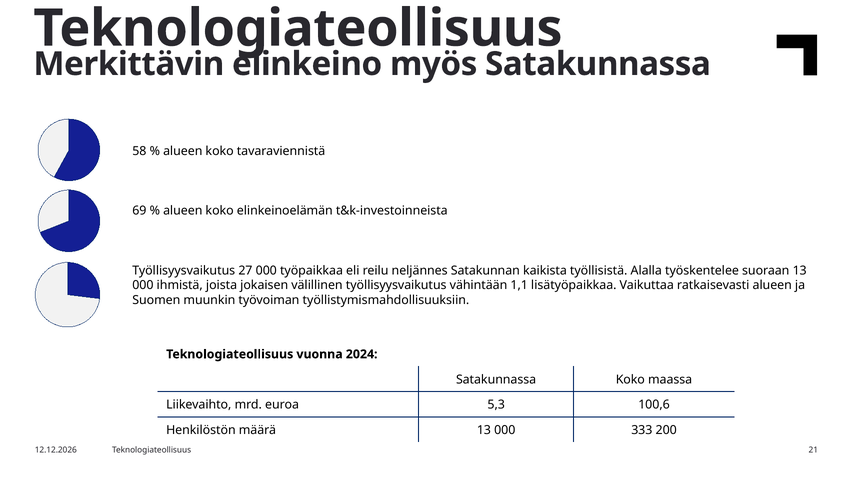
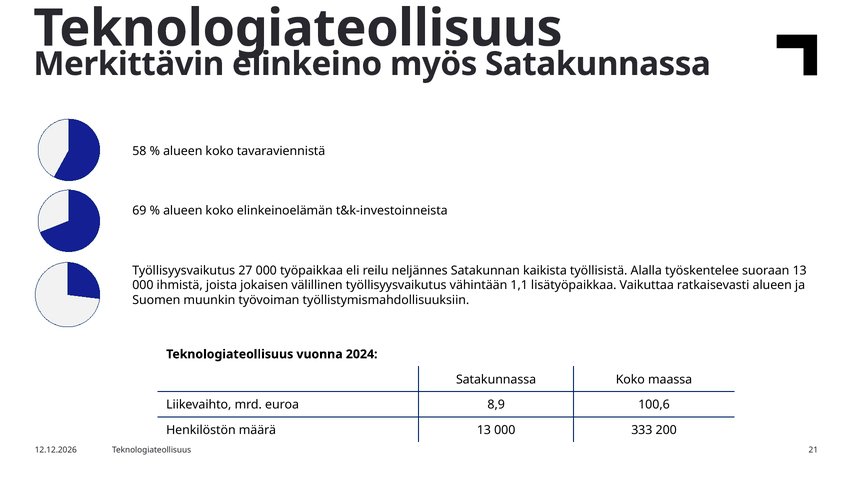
5,3: 5,3 -> 8,9
